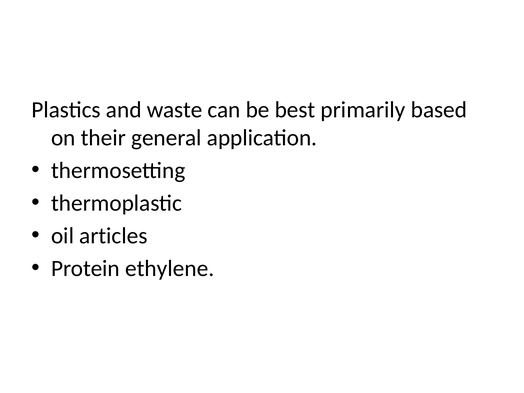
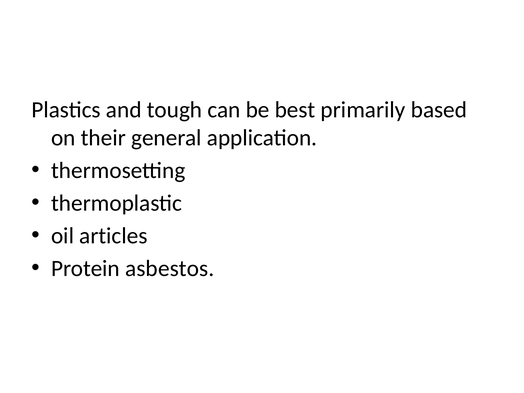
waste: waste -> tough
ethylene: ethylene -> asbestos
